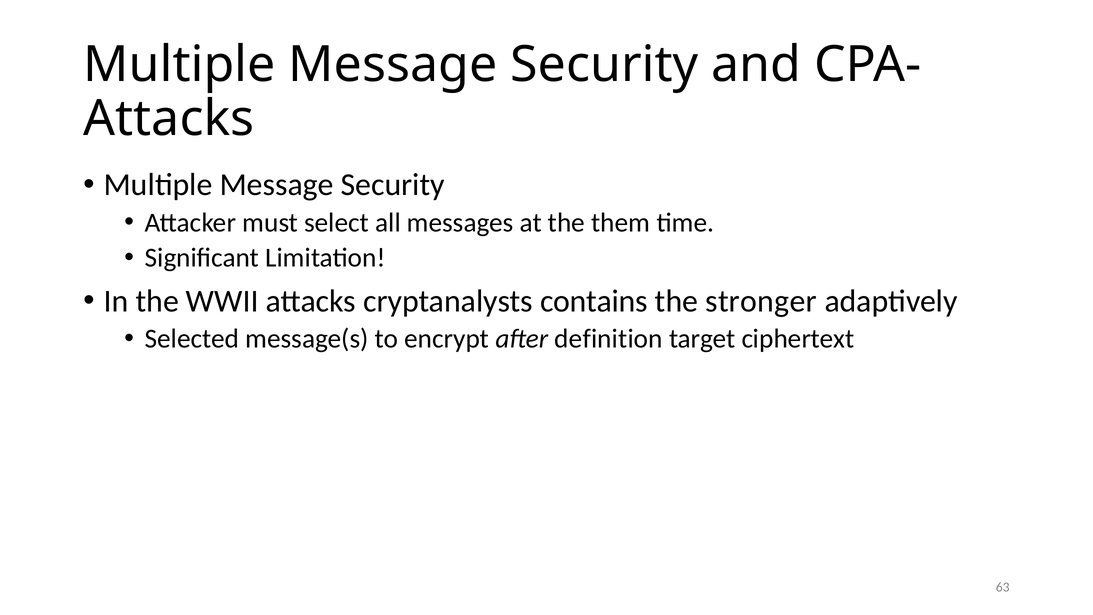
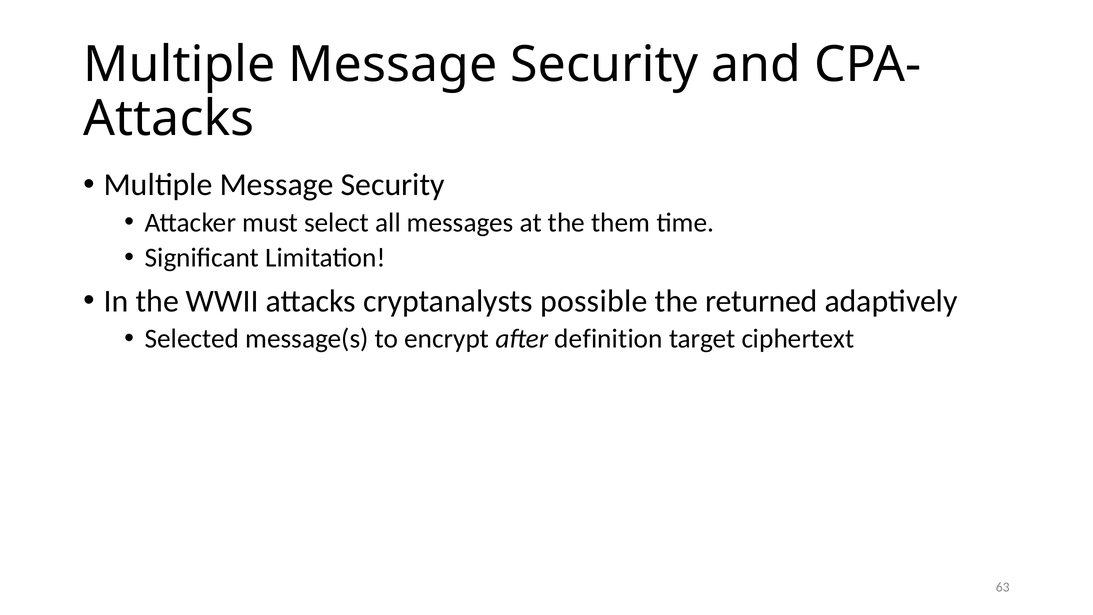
contains: contains -> possible
stronger: stronger -> returned
